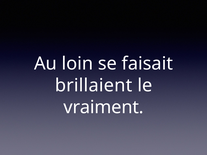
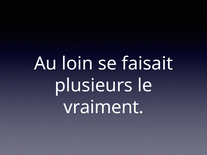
brillaient: brillaient -> plusieurs
